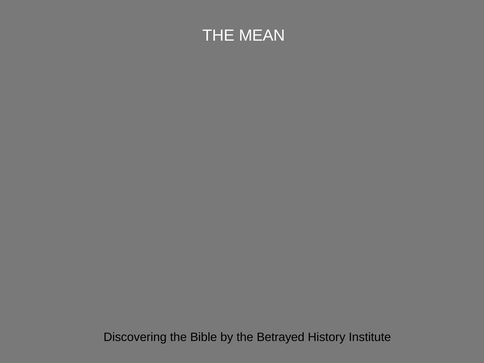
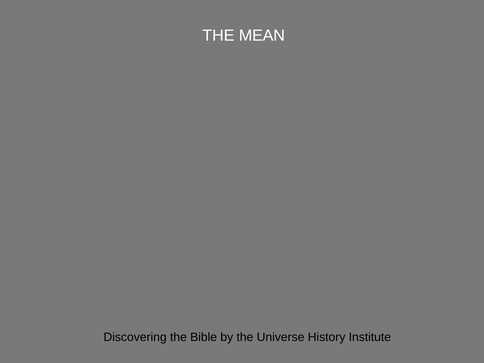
Betrayed: Betrayed -> Universe
